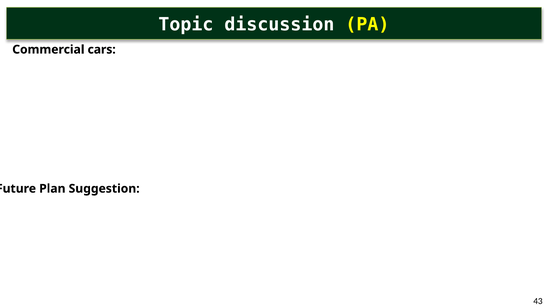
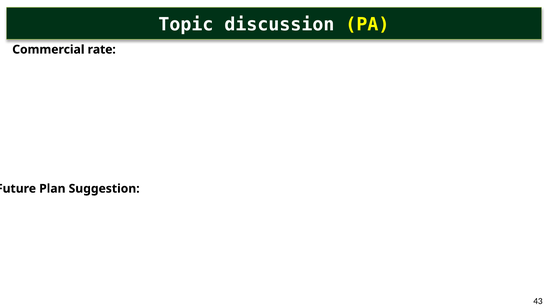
cars: cars -> rate
